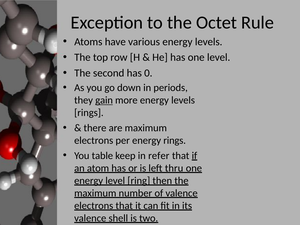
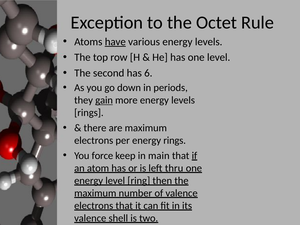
have underline: none -> present
0: 0 -> 6
table: table -> force
refer: refer -> main
